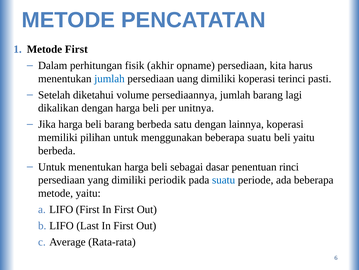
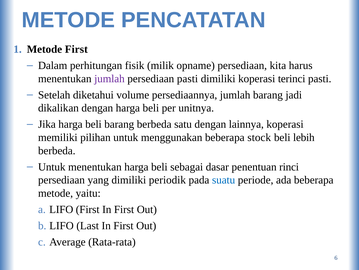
akhir: akhir -> milik
jumlah at (109, 78) colour: blue -> purple
persediaan uang: uang -> pasti
lagi: lagi -> jadi
beberapa suatu: suatu -> stock
beli yaitu: yaitu -> lebih
